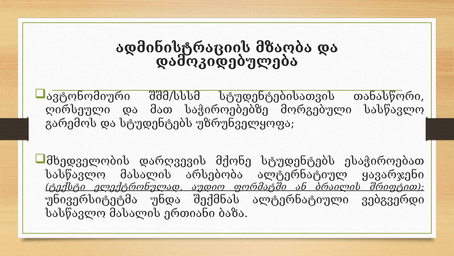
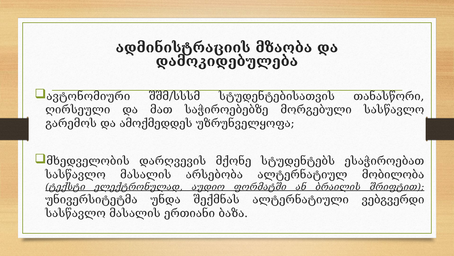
და სტუდენტებს: სტუდენტებს -> ამოქმედდეს
ყავარჯენი: ყავარჯენი -> მობილობა
